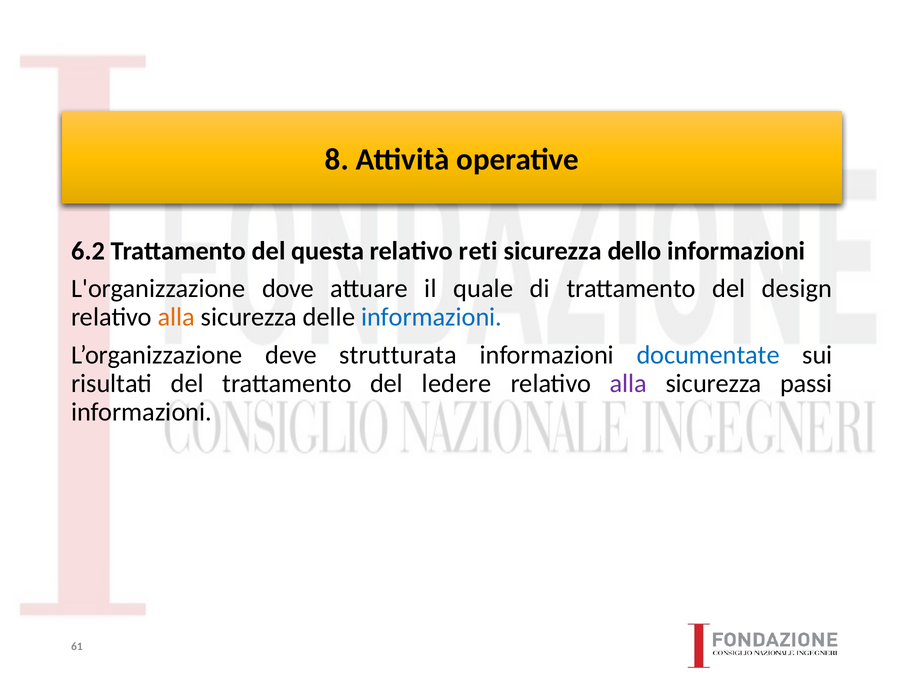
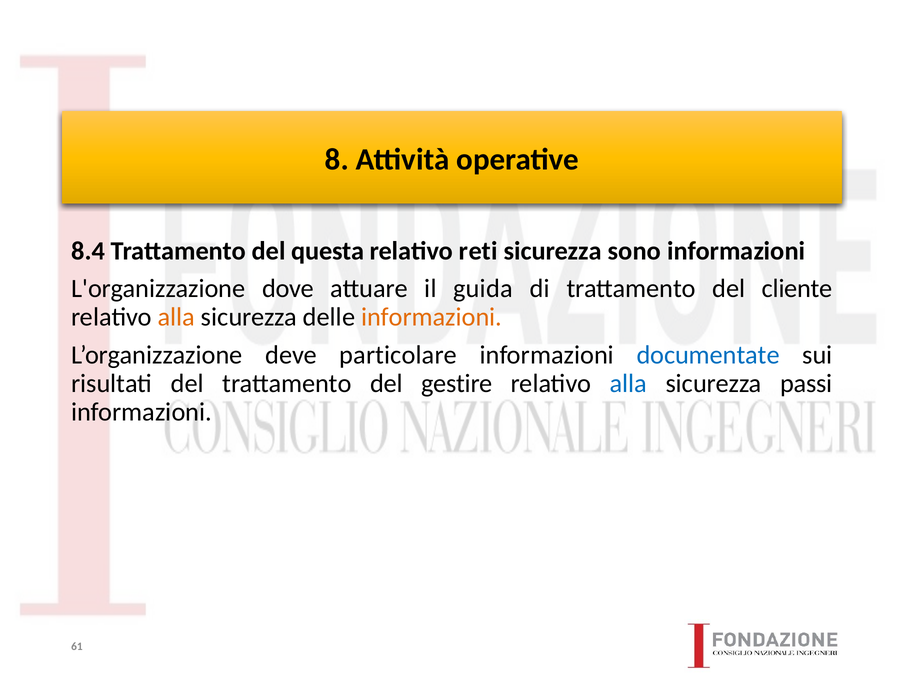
6.2: 6.2 -> 8.4
dello: dello -> sono
quale: quale -> guida
design: design -> cliente
informazioni at (432, 317) colour: blue -> orange
strutturata: strutturata -> particolare
ledere: ledere -> gestire
alla at (628, 384) colour: purple -> blue
